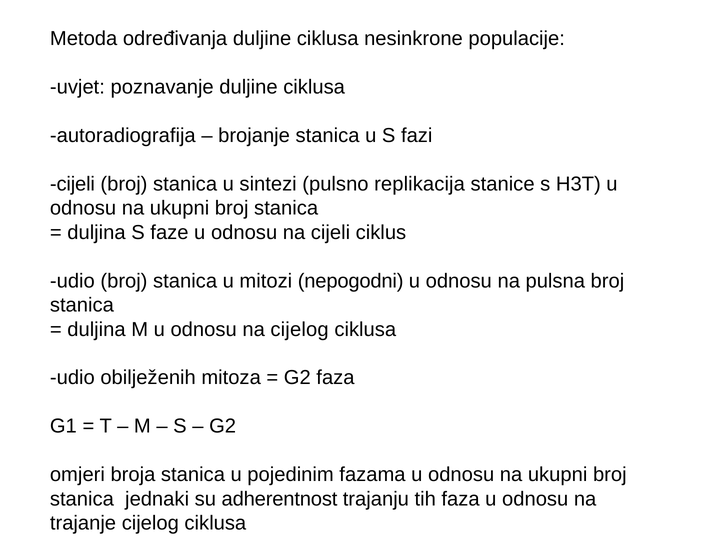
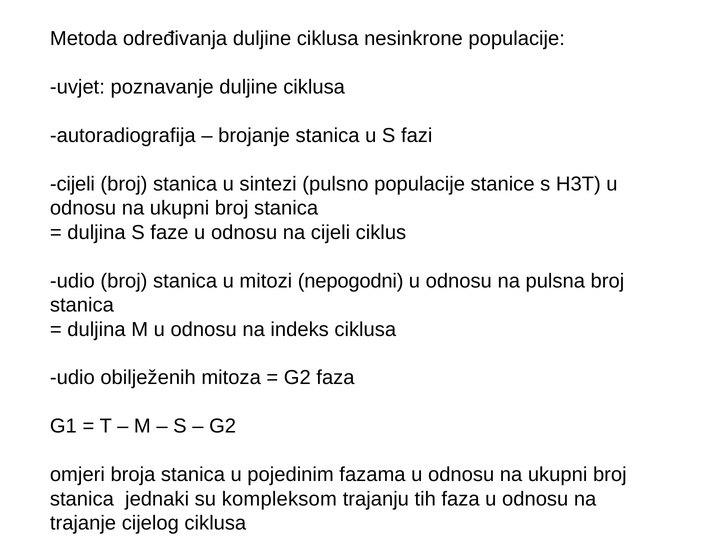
pulsno replikacija: replikacija -> populacije
na cijelog: cijelog -> indeks
adherentnost: adherentnost -> kompleksom
